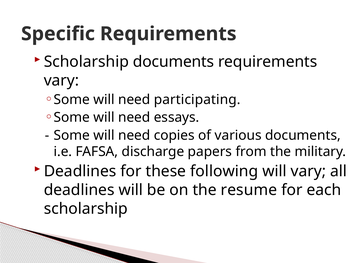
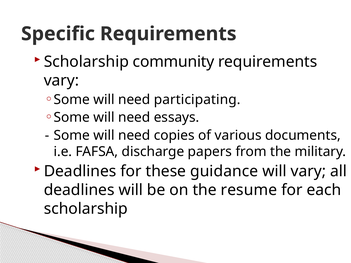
Scholarship documents: documents -> community
following: following -> guidance
